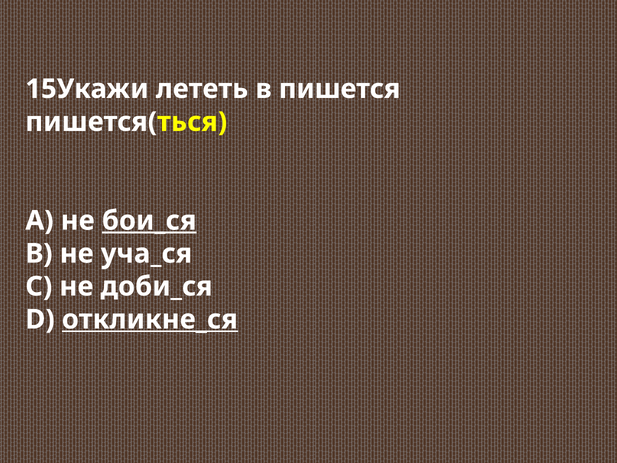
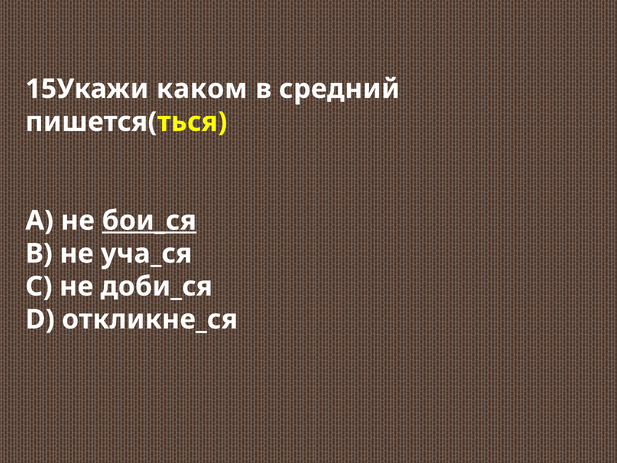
лететь: лететь -> каком
пишется: пишется -> средний
откликне_ся underline: present -> none
